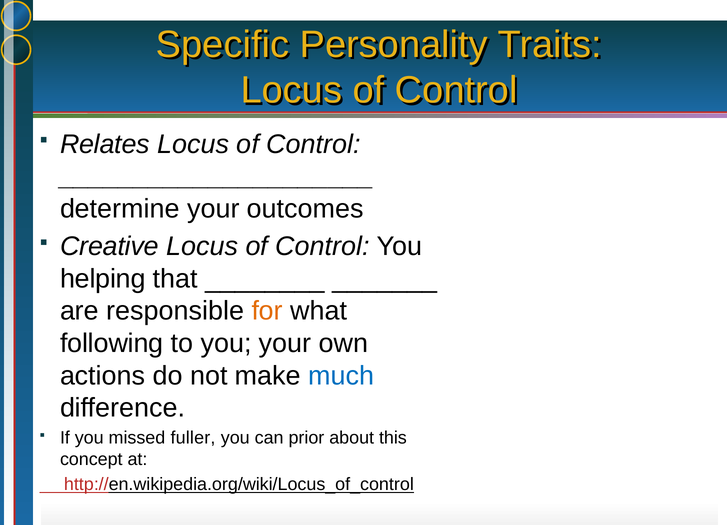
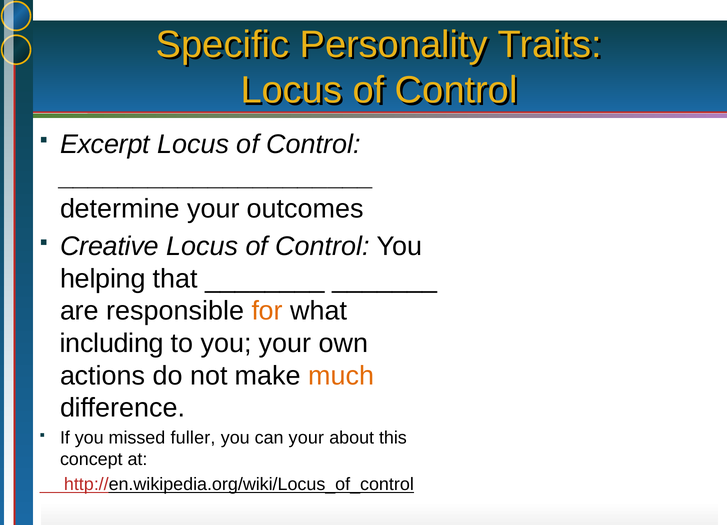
Relates: Relates -> Excerpt
following: following -> including
much colour: blue -> orange
can prior: prior -> your
